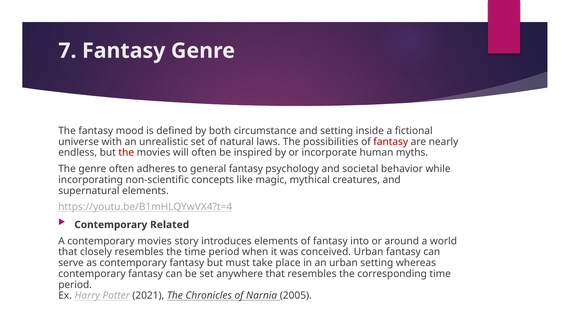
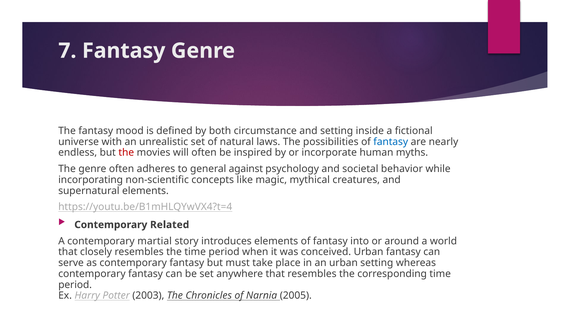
fantasy at (391, 142) colour: red -> blue
general fantasy: fantasy -> against
contemporary movies: movies -> martial
2021: 2021 -> 2003
